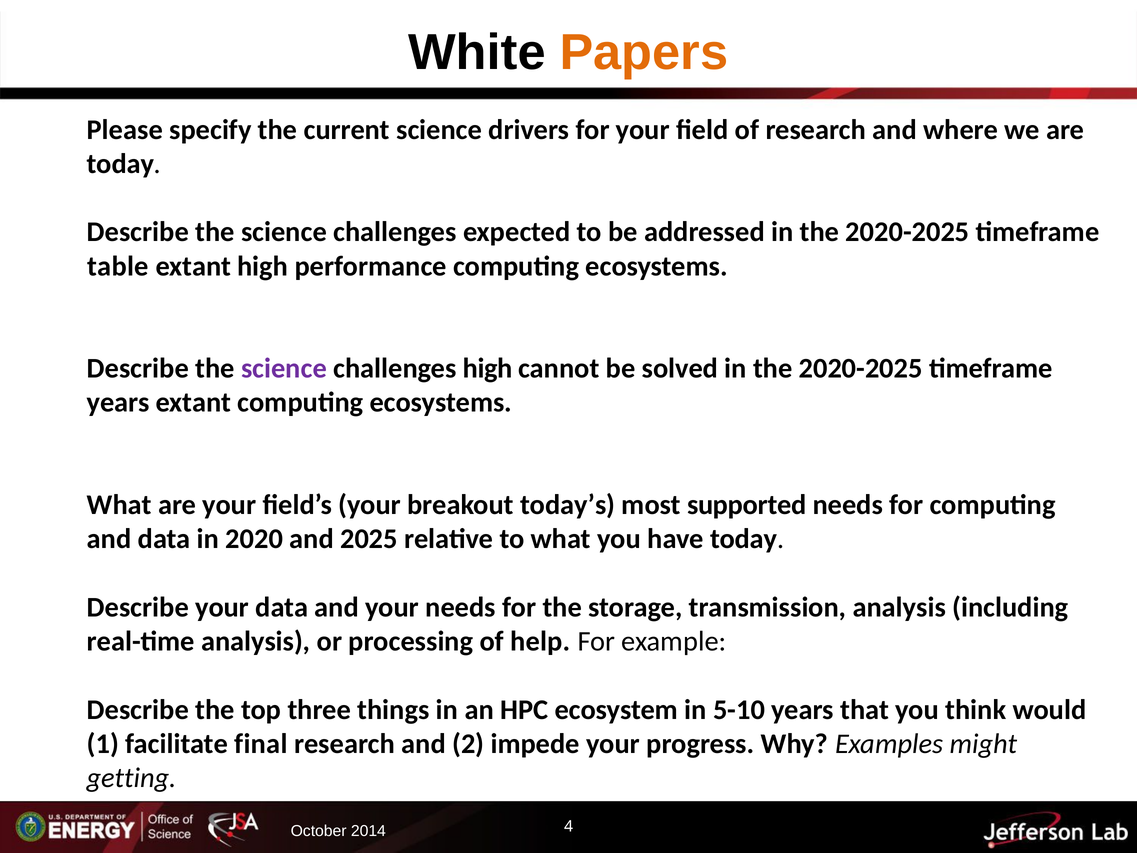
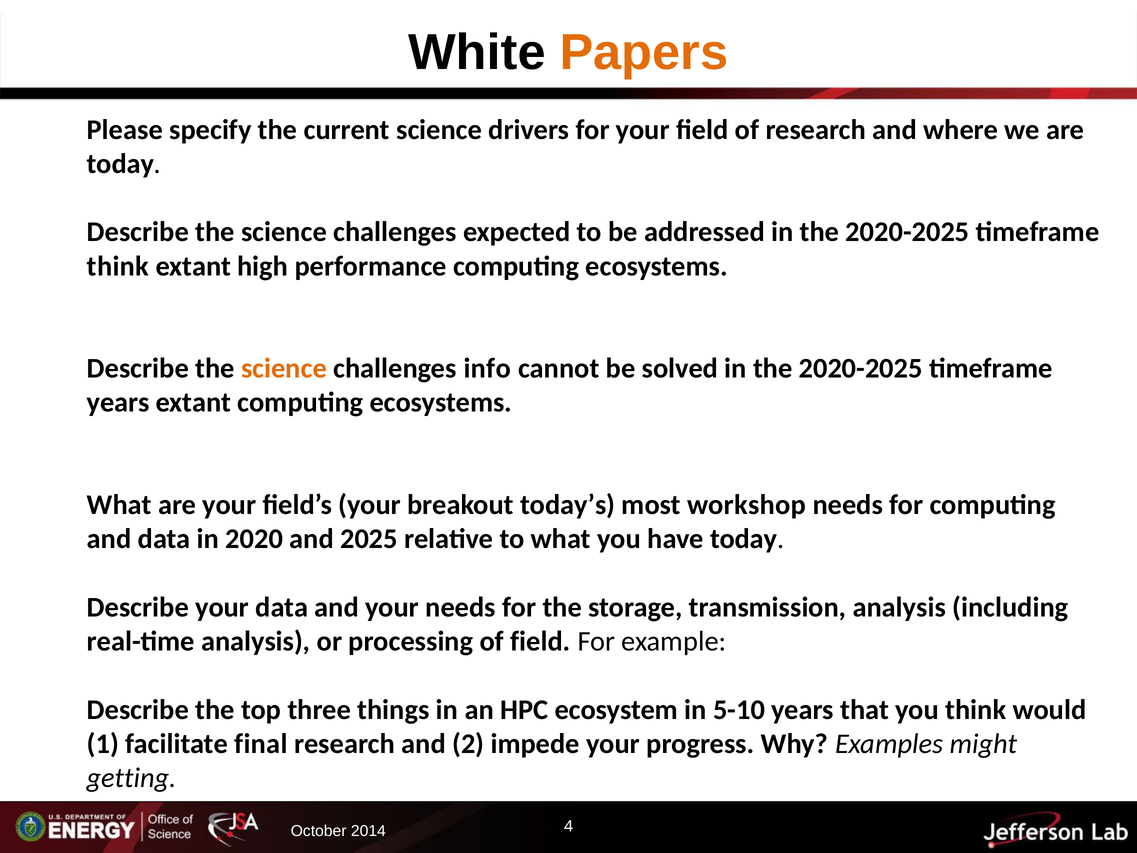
table at (118, 266): table -> think
science at (284, 368) colour: purple -> orange
challenges high: high -> info
supported: supported -> workshop
of help: help -> field
